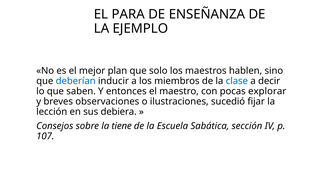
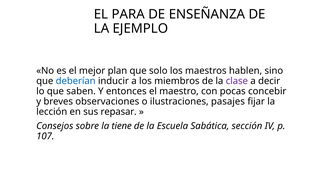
clase colour: blue -> purple
explorar: explorar -> concebir
sucedió: sucedió -> pasajes
debiera: debiera -> repasar
